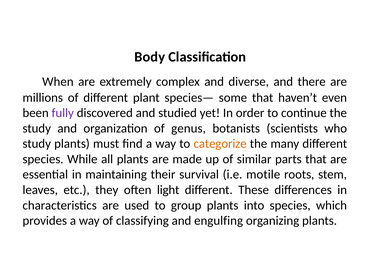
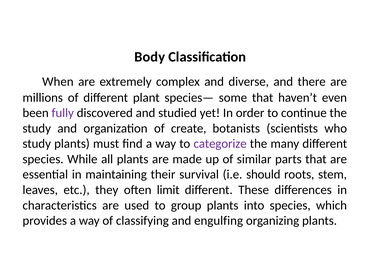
genus: genus -> create
categorize colour: orange -> purple
motile: motile -> should
light: light -> limit
